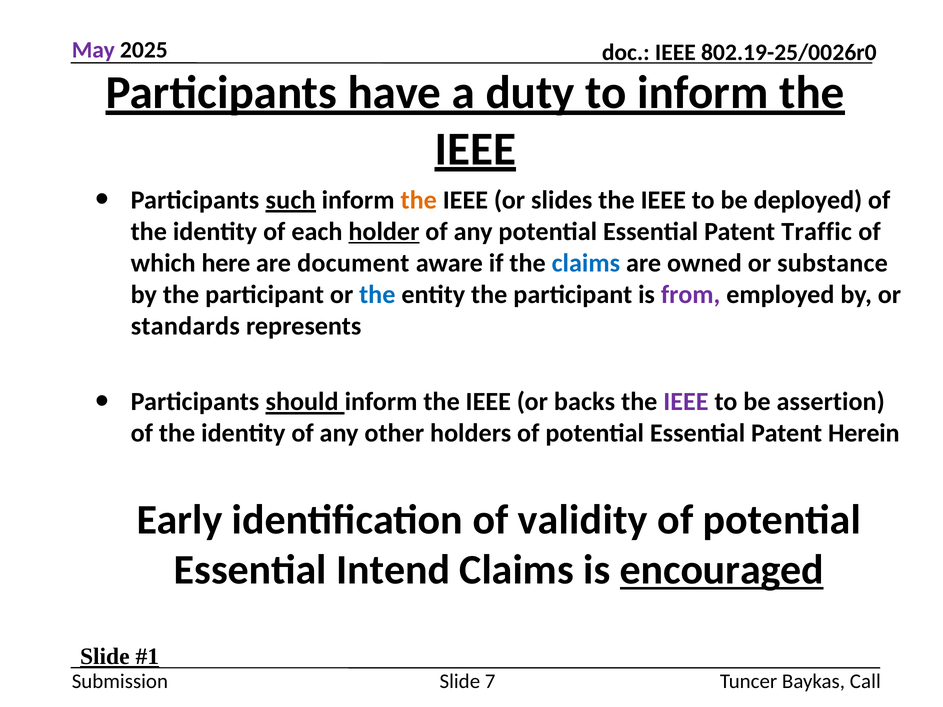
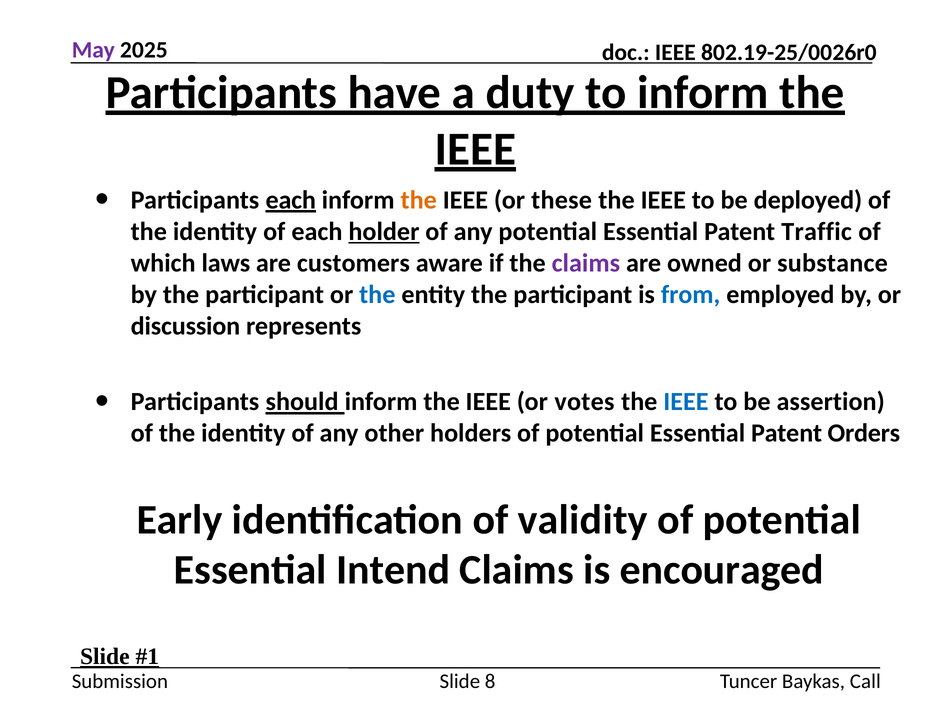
Participants such: such -> each
slides: slides -> these
here: here -> laws
document: document -> customers
claims at (586, 263) colour: blue -> purple
from colour: purple -> blue
standards: standards -> discussion
backs: backs -> votes
IEEE at (686, 402) colour: purple -> blue
Herein: Herein -> Orders
encouraged underline: present -> none
7: 7 -> 8
